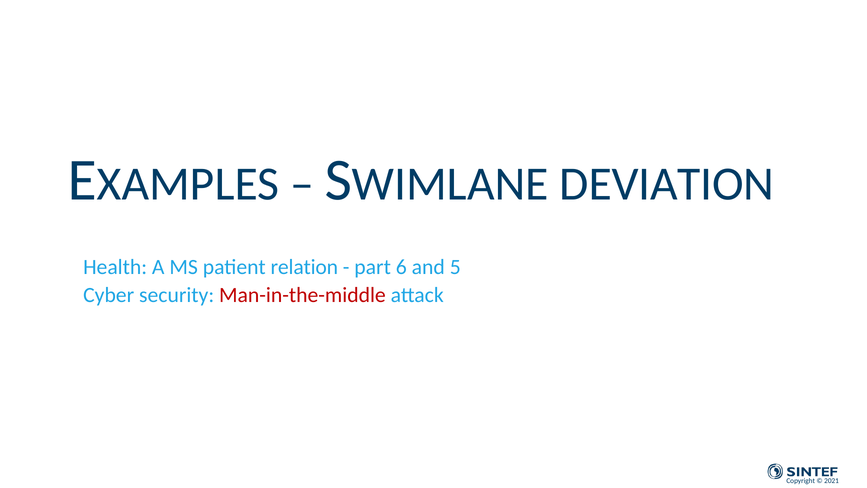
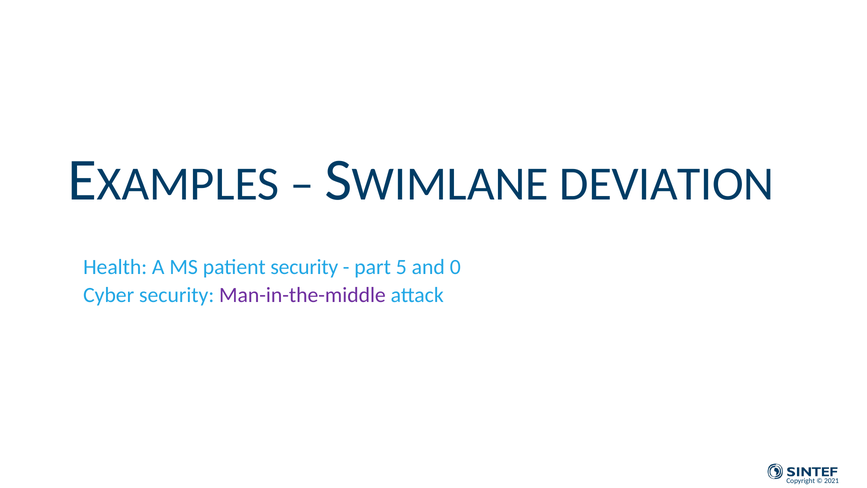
patient relation: relation -> security
6: 6 -> 5
5: 5 -> 0
Man-in-the-middle colour: red -> purple
